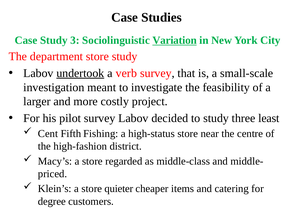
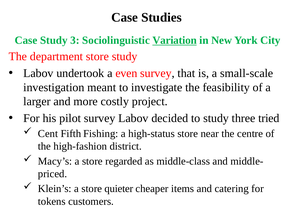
undertook underline: present -> none
verb: verb -> even
least: least -> tried
degree: degree -> tokens
